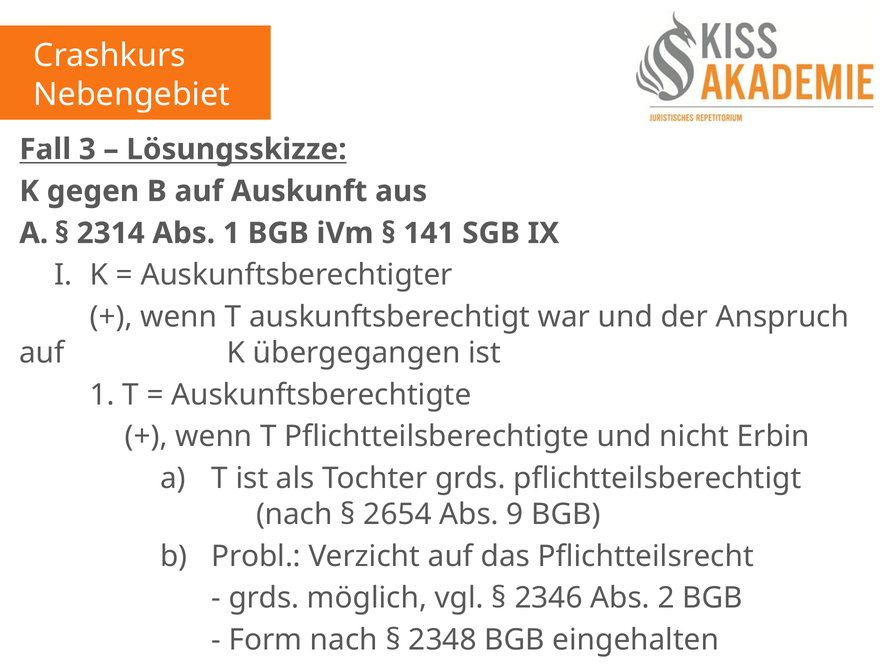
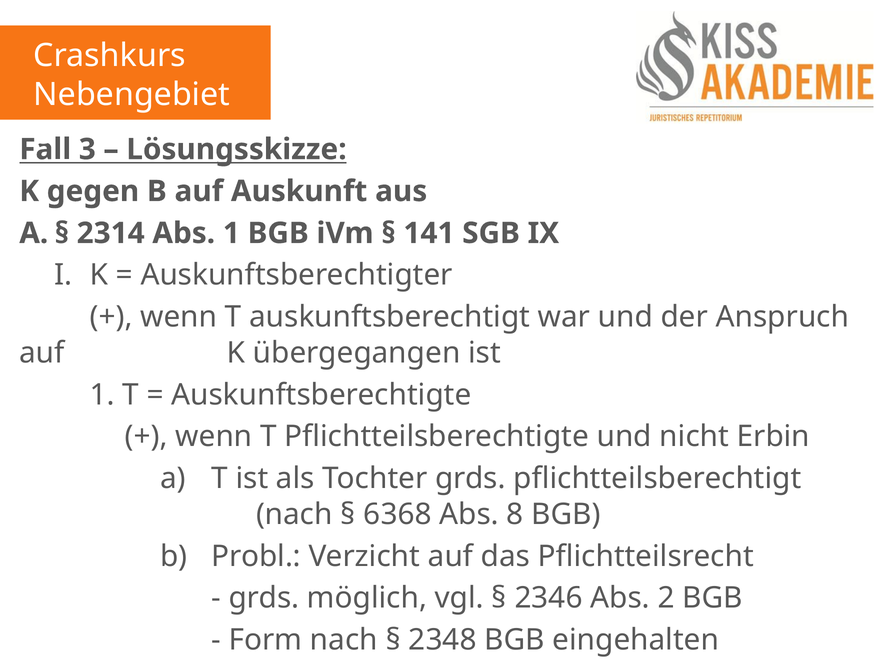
2654: 2654 -> 6368
9: 9 -> 8
